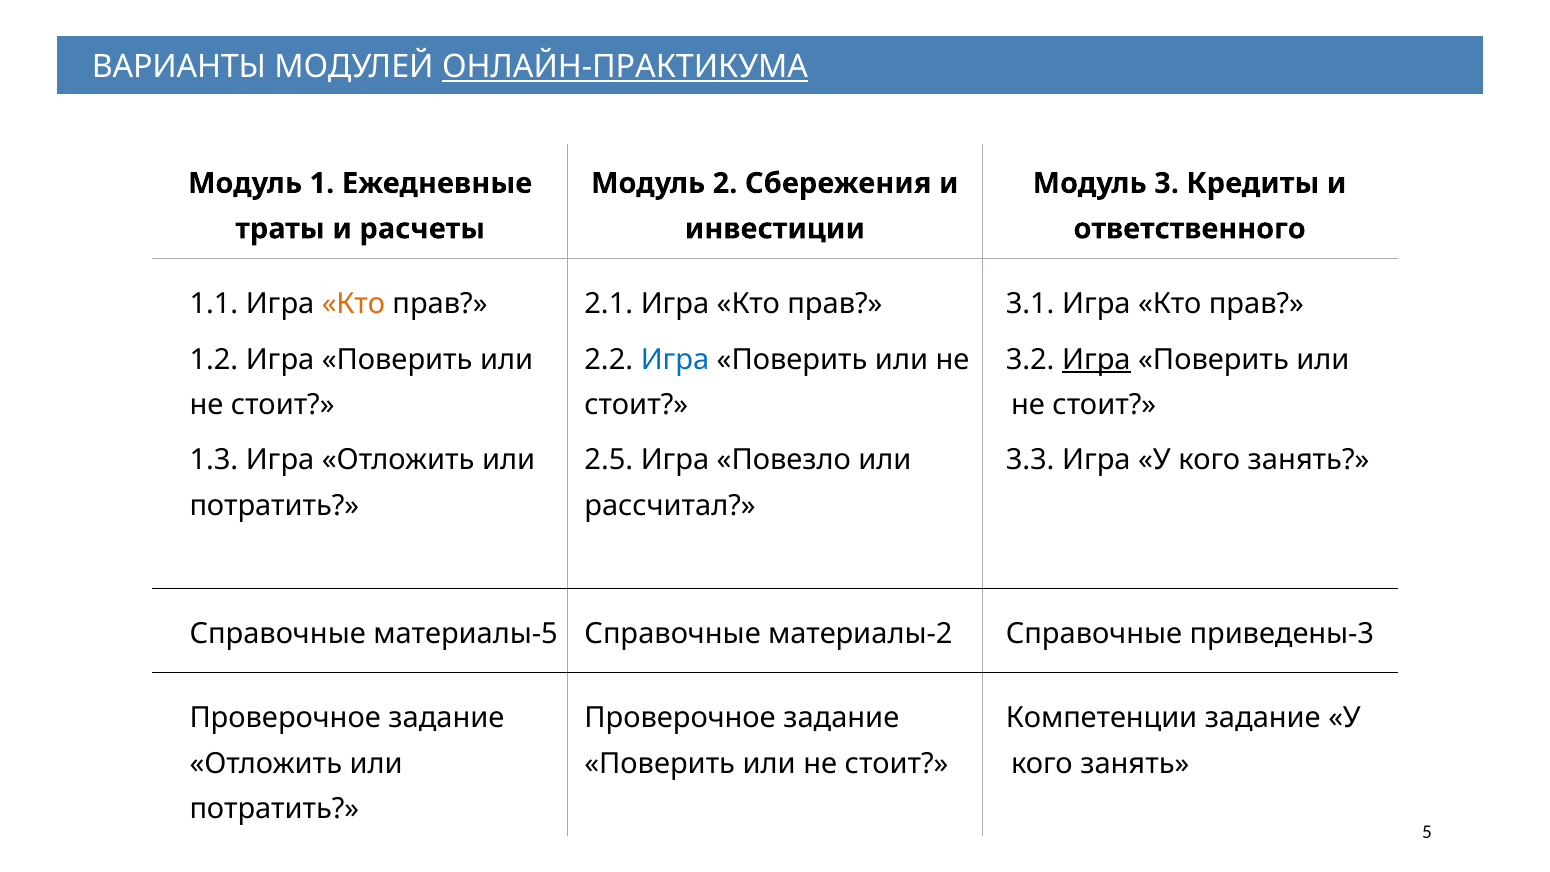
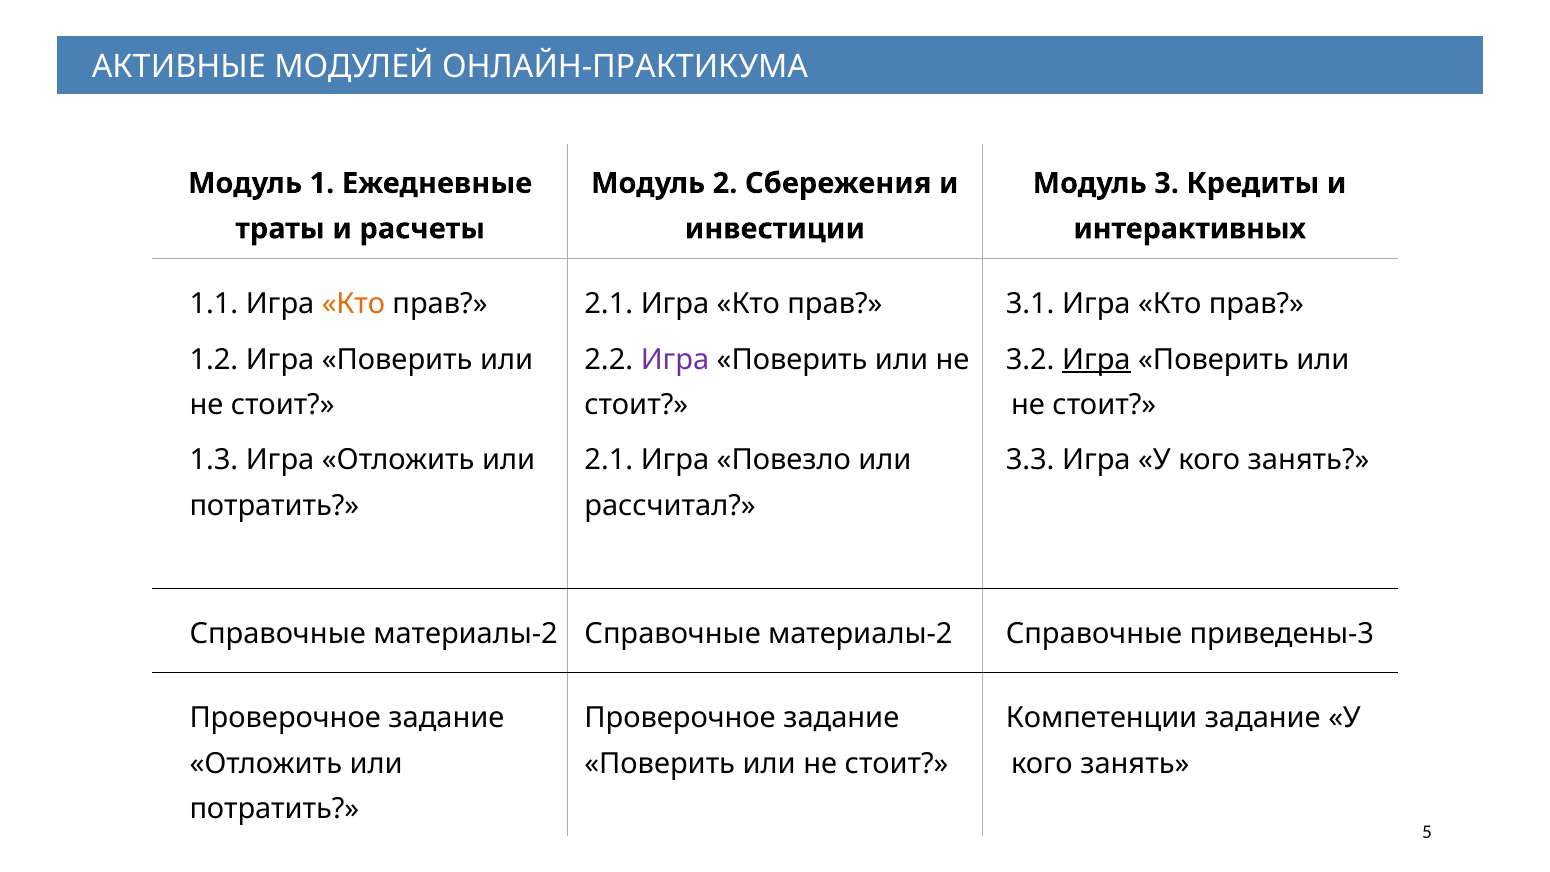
ВАРИАНТЫ: ВАРИАНТЫ -> АКТИВНЫЕ
ОНЛАЙН-ПРАКТИКУМА underline: present -> none
ответственного: ответственного -> интерактивных
Игра at (675, 359) colour: blue -> purple
2.5 at (609, 460): 2.5 -> 2.1
материалы-5 at (465, 634): материалы-5 -> материалы-2
